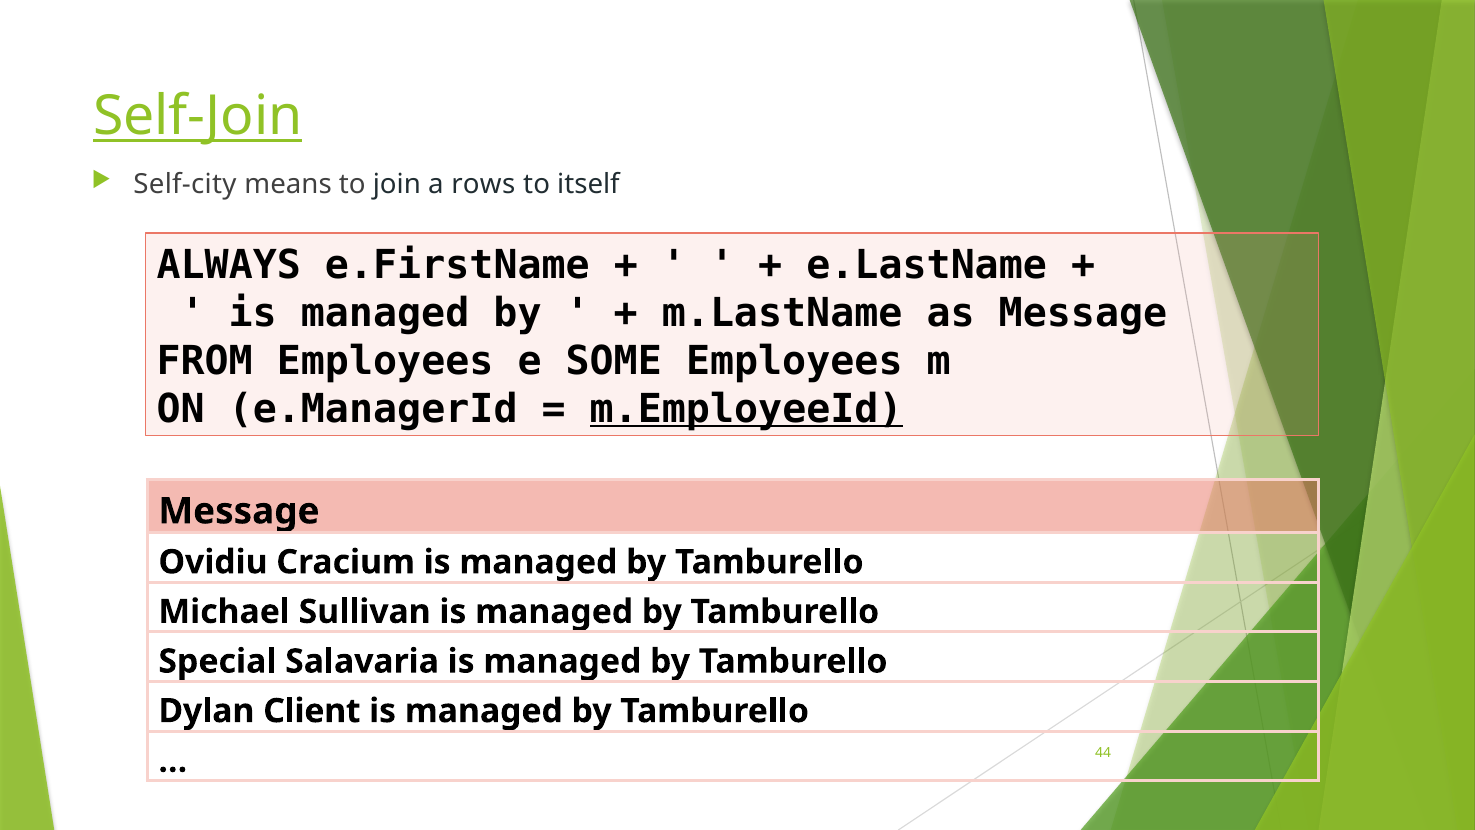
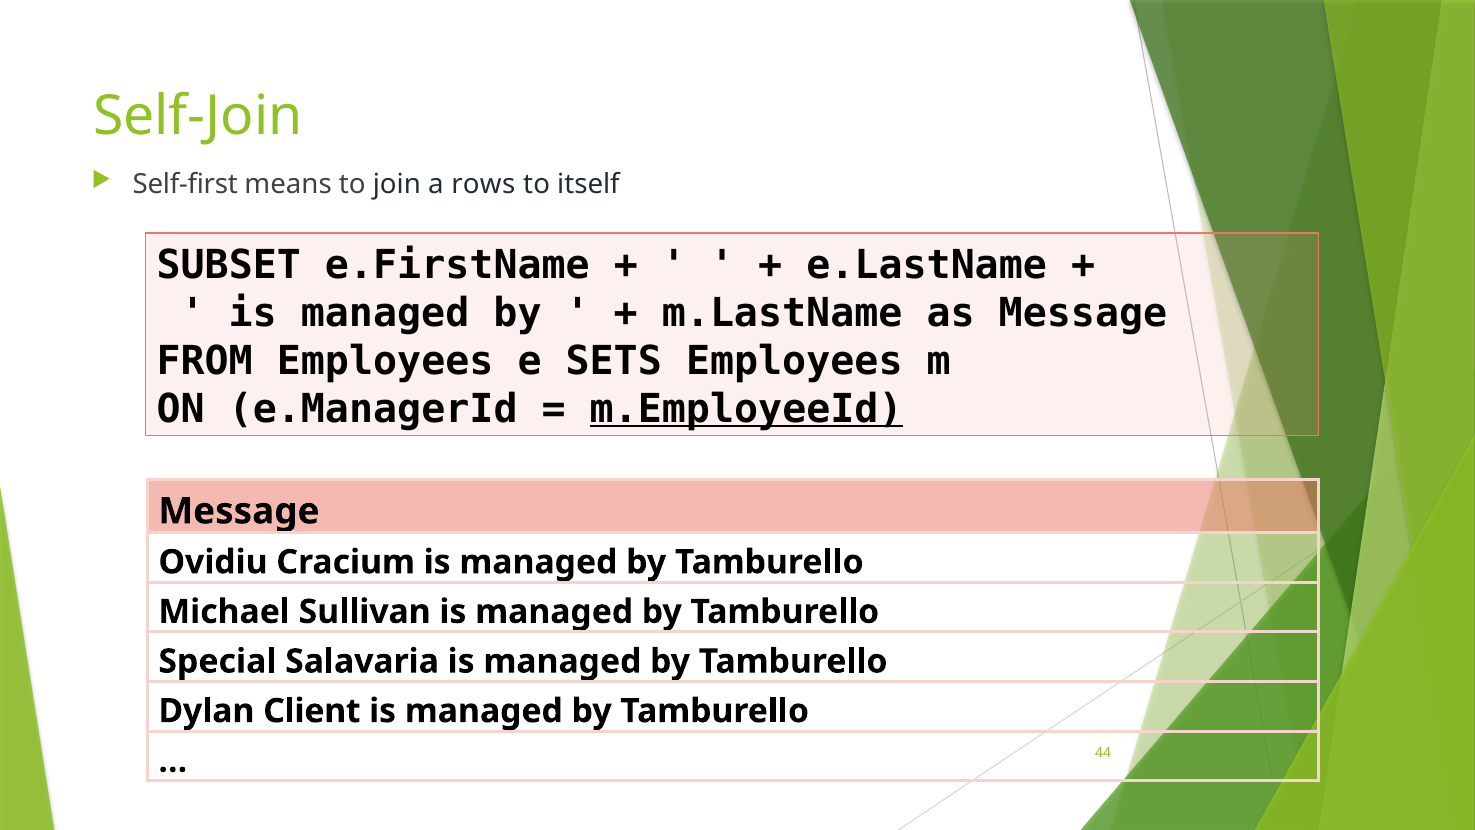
Self-Join underline: present -> none
Self-city: Self-city -> Self-first
ALWAYS: ALWAYS -> SUBSET
SOME: SOME -> SETS
